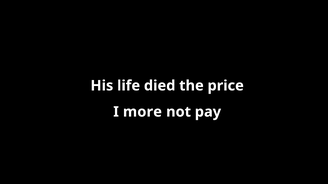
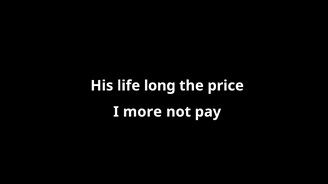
died: died -> long
